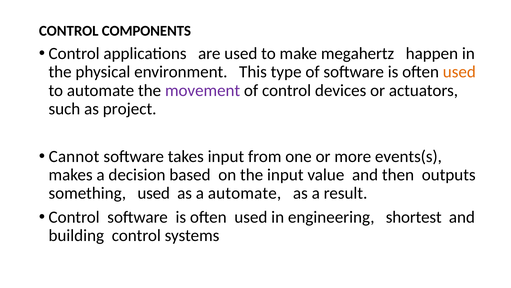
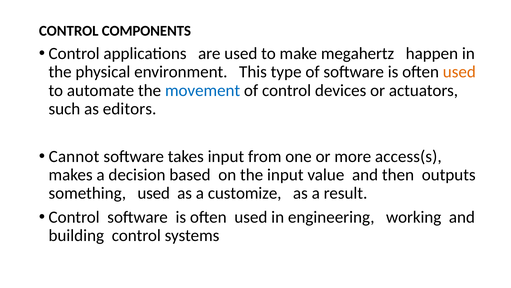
movement colour: purple -> blue
project: project -> editors
events(s: events(s -> access(s
a automate: automate -> customize
shortest: shortest -> working
